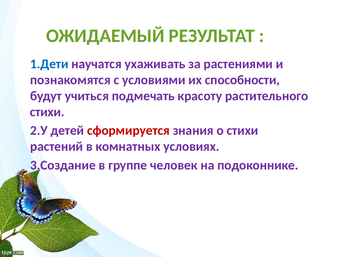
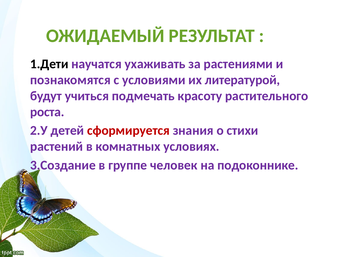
1.Дети colour: blue -> black
способности: способности -> литературой
стихи at (47, 112): стихи -> роста
